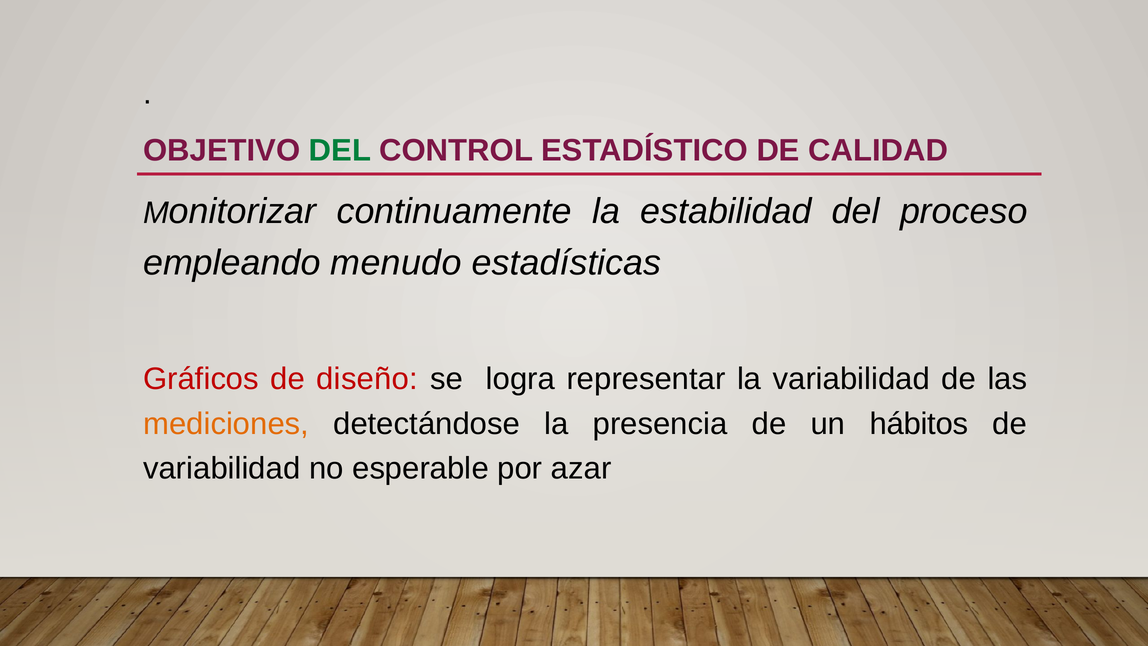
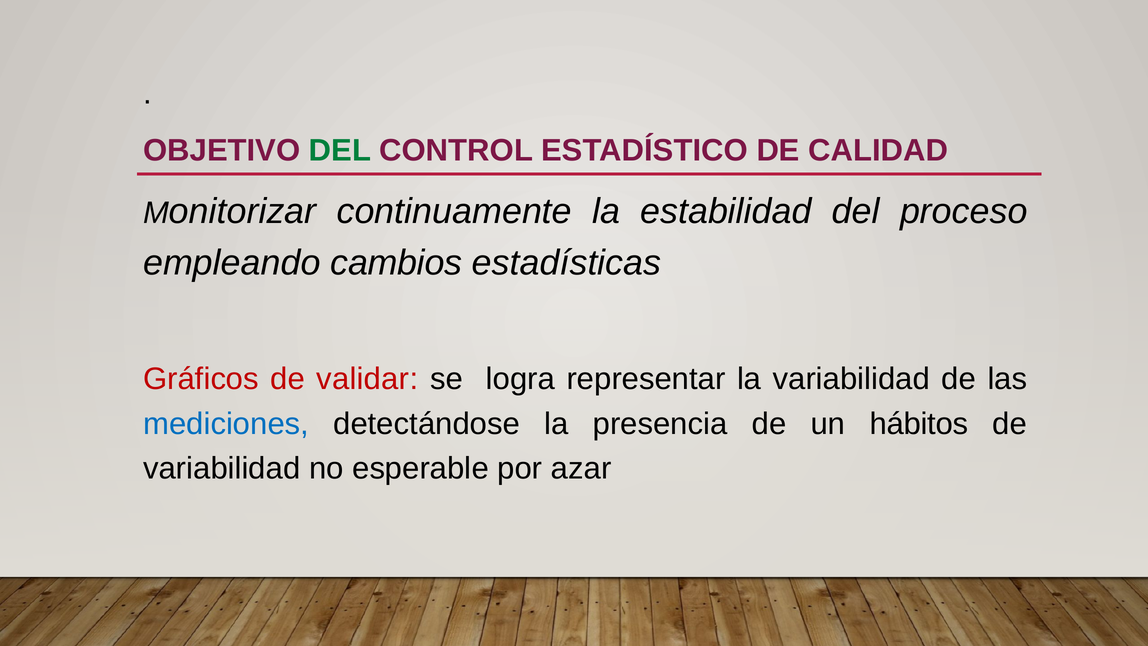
menudo: menudo -> cambios
diseño: diseño -> validar
mediciones colour: orange -> blue
